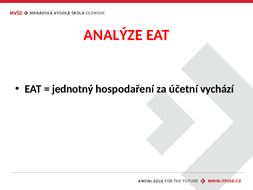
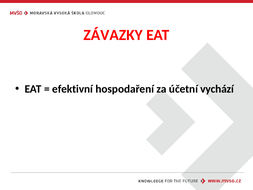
ANALÝZE: ANALÝZE -> ZÁVAZKY
jednotný: jednotný -> efektivní
